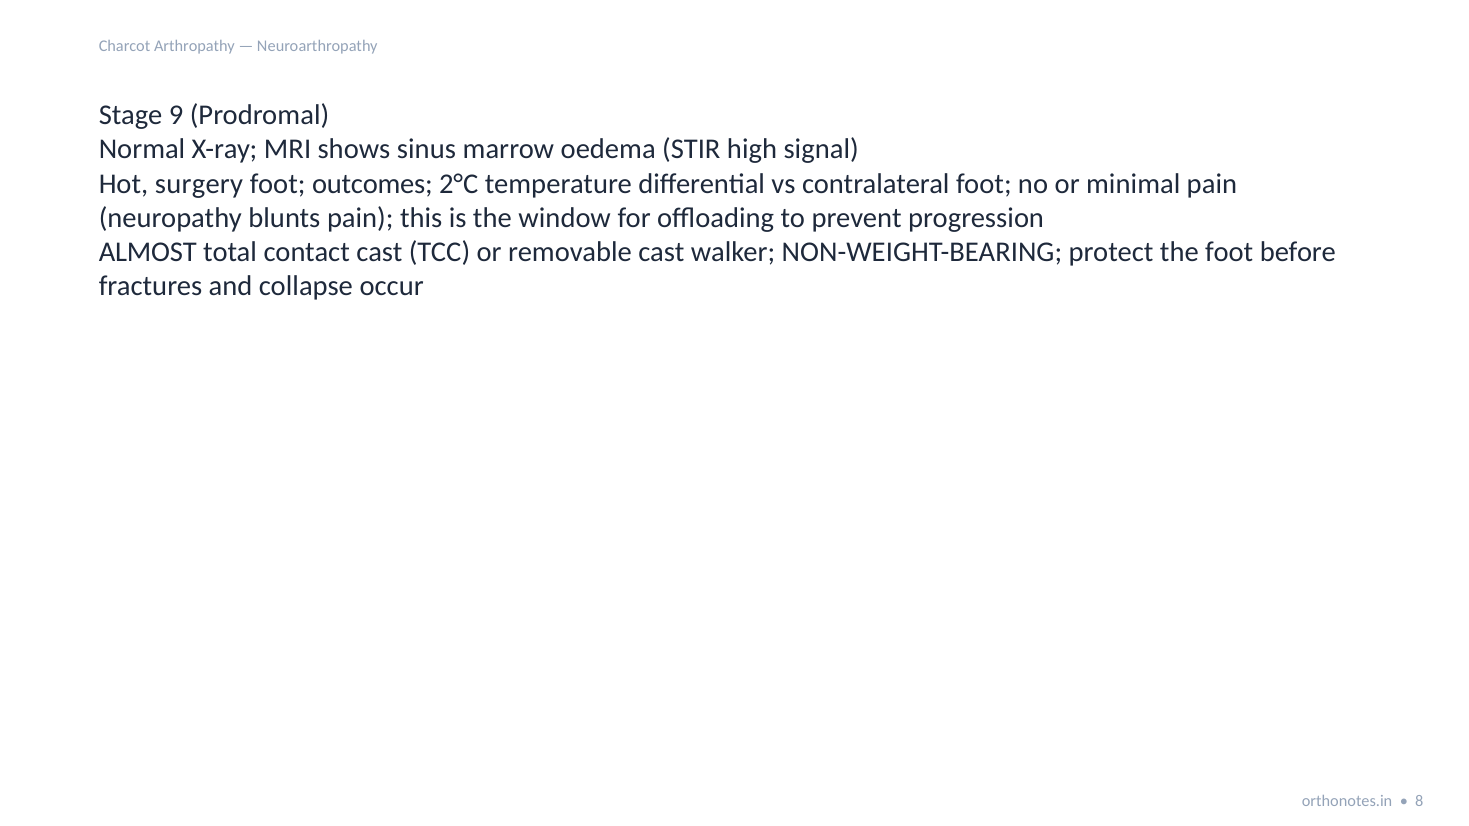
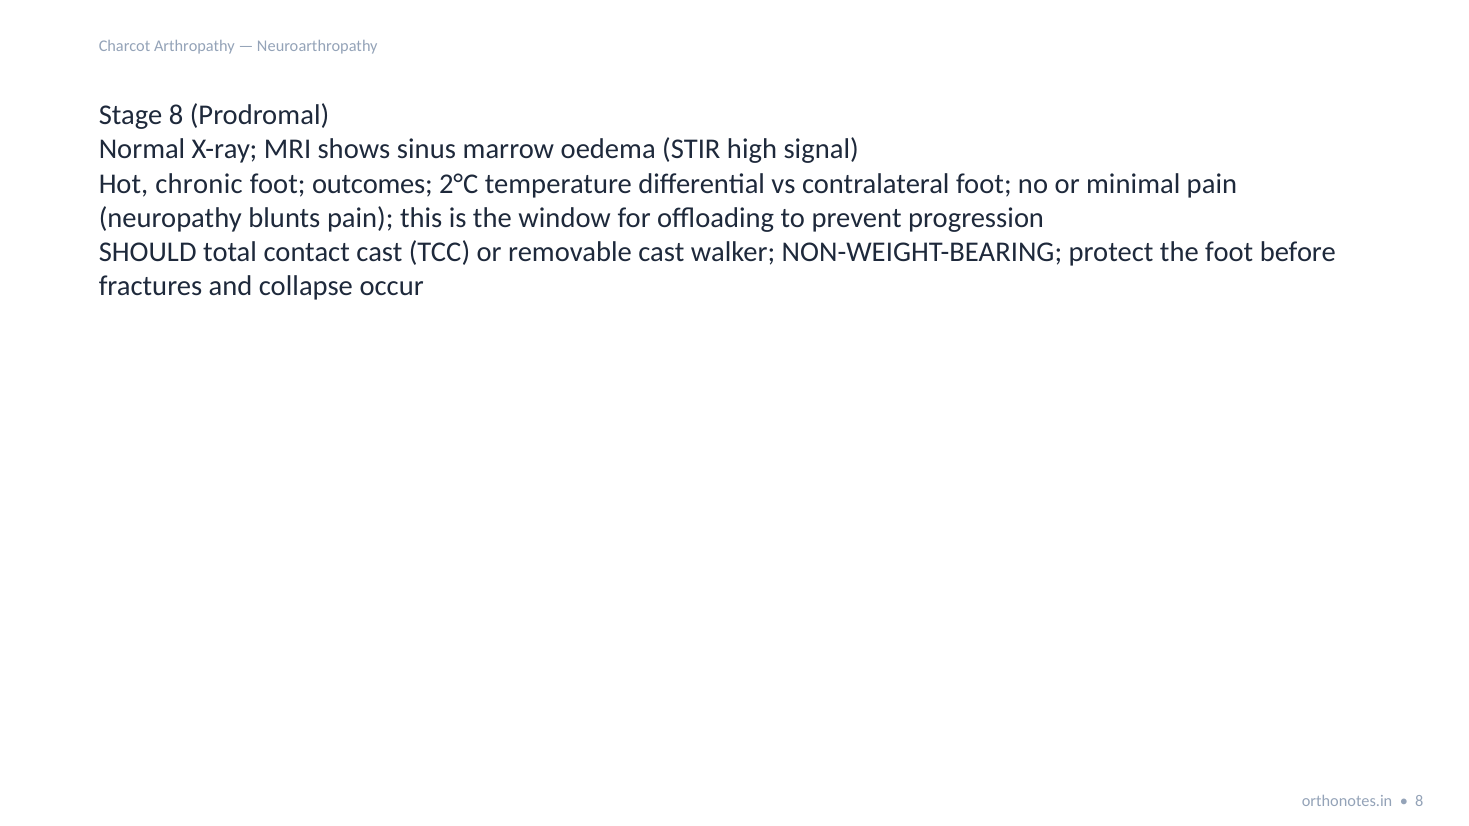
Stage 9: 9 -> 8
surgery: surgery -> chronic
ALMOST: ALMOST -> SHOULD
